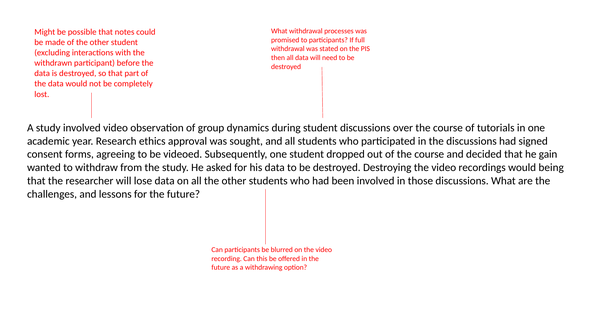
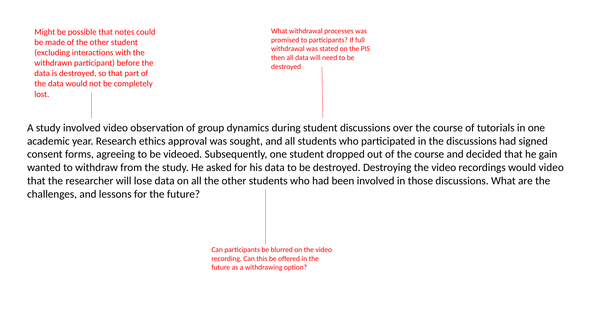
would being: being -> video
